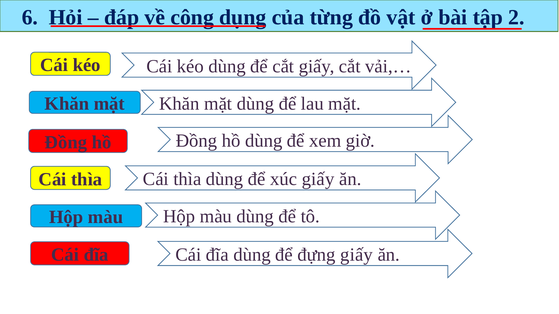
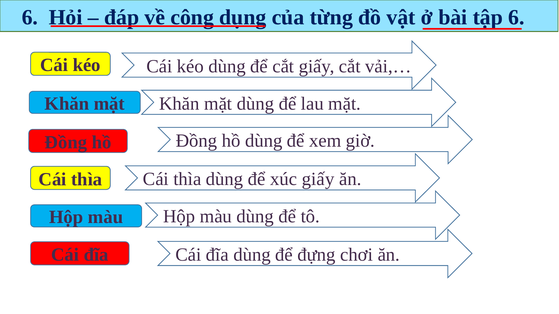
tập 2: 2 -> 6
đựng giấy: giấy -> chơi
